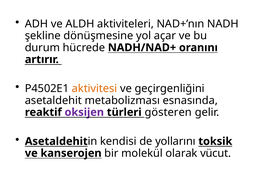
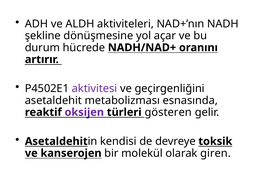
aktivitesi colour: orange -> purple
yollarını: yollarını -> devreye
vücut: vücut -> giren
